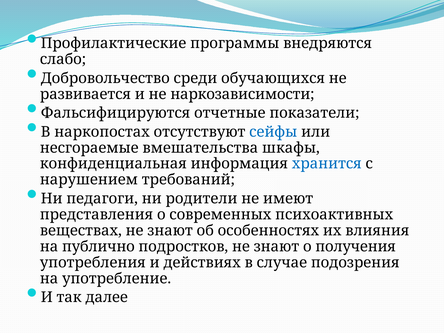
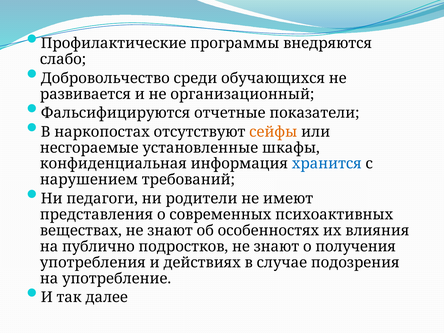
наркозависимости: наркозависимости -> организационный
сейфы colour: blue -> orange
вмешательства: вмешательства -> установленные
